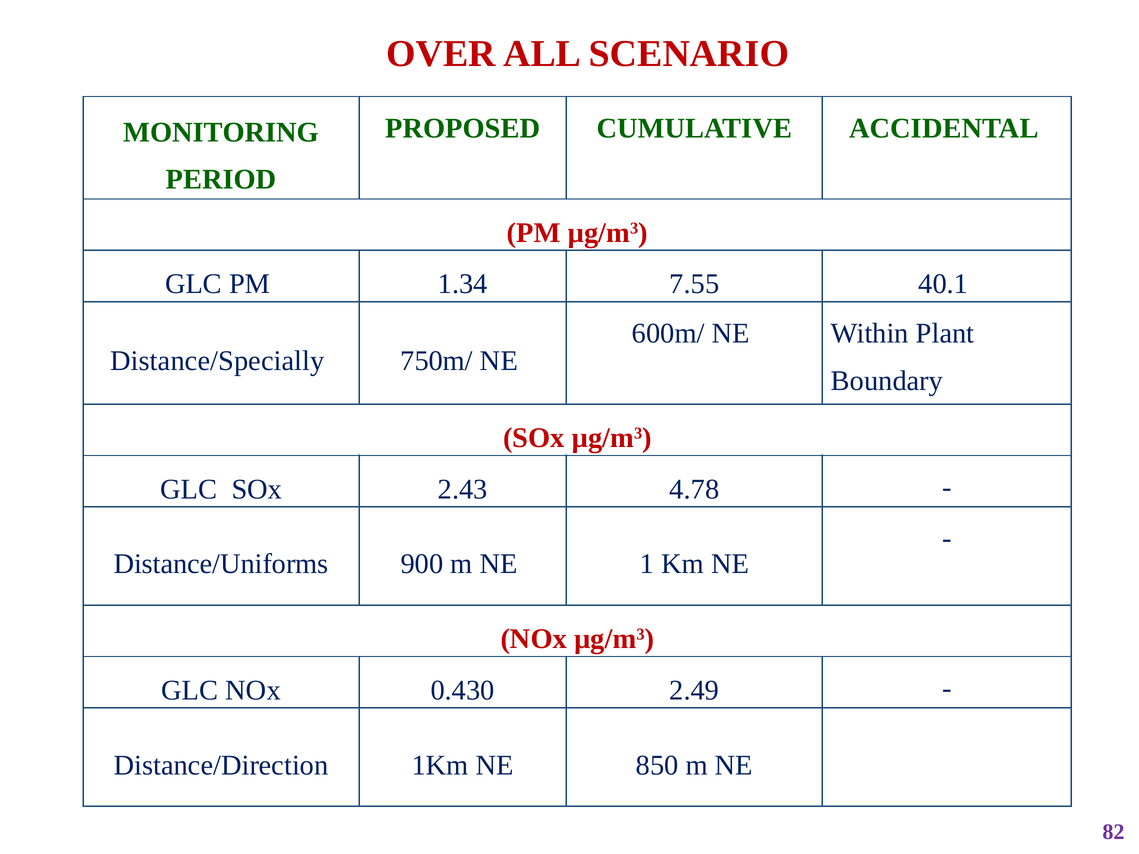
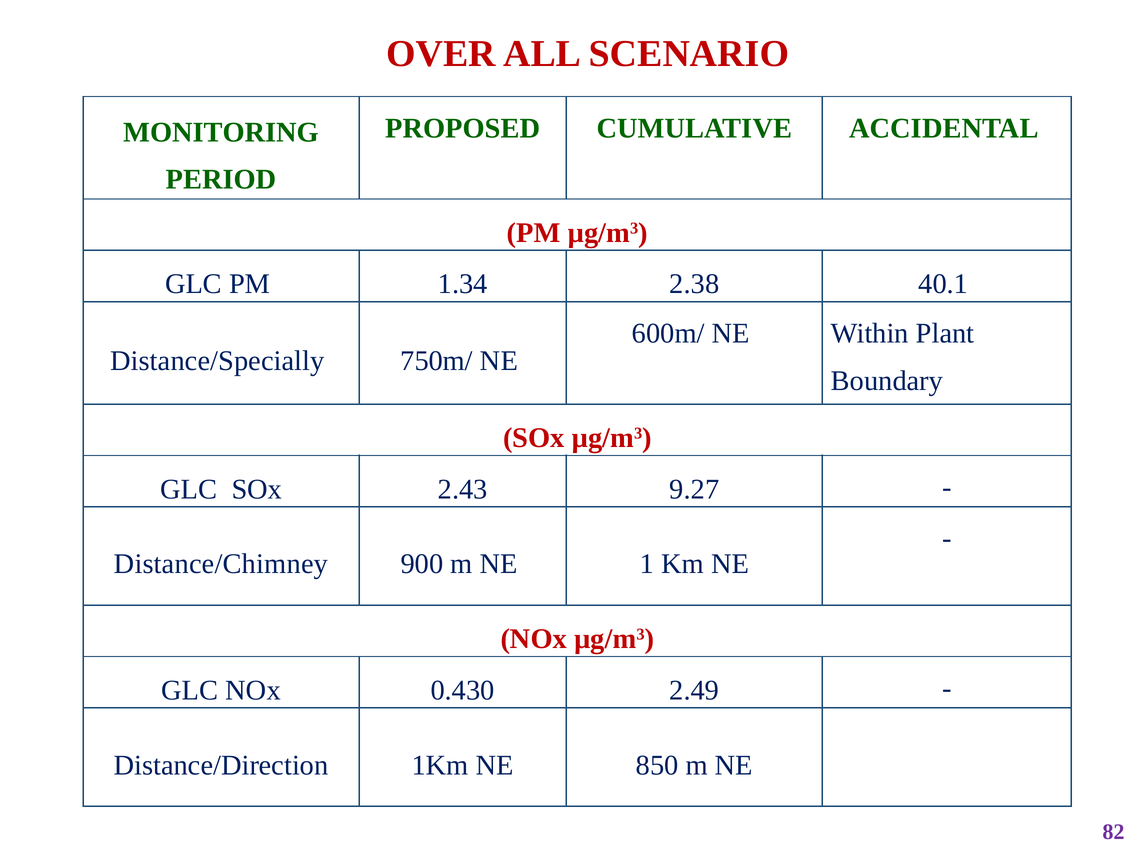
7.55: 7.55 -> 2.38
4.78: 4.78 -> 9.27
Distance/Uniforms: Distance/Uniforms -> Distance/Chimney
